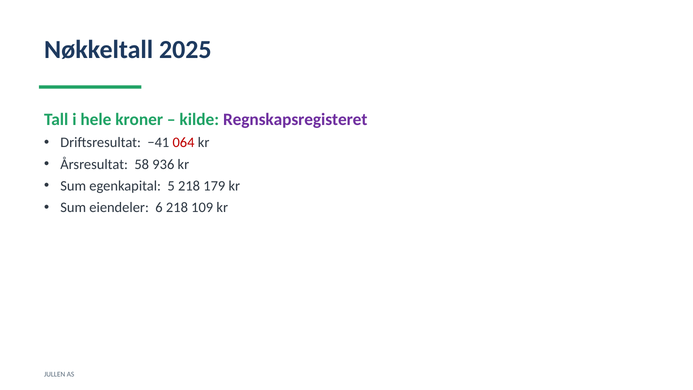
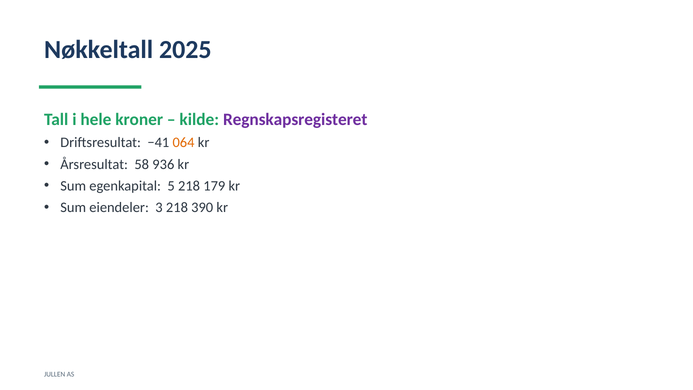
064 colour: red -> orange
6: 6 -> 3
109: 109 -> 390
